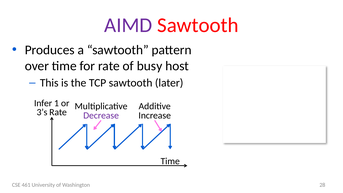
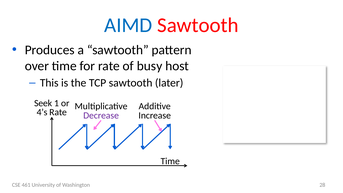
AIMD colour: purple -> blue
Infer: Infer -> Seek
3’s: 3’s -> 4’s
